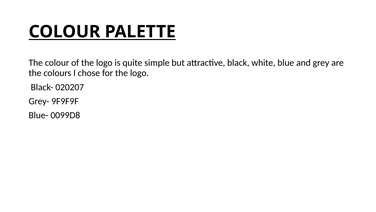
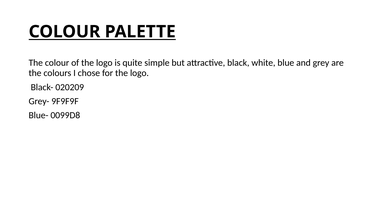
020207: 020207 -> 020209
